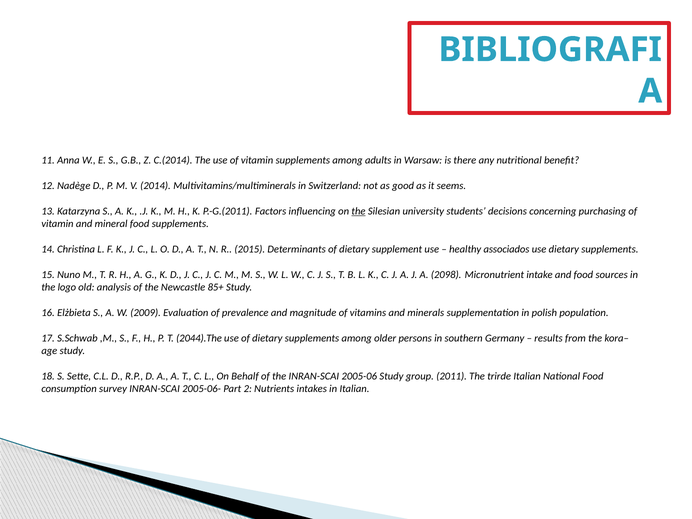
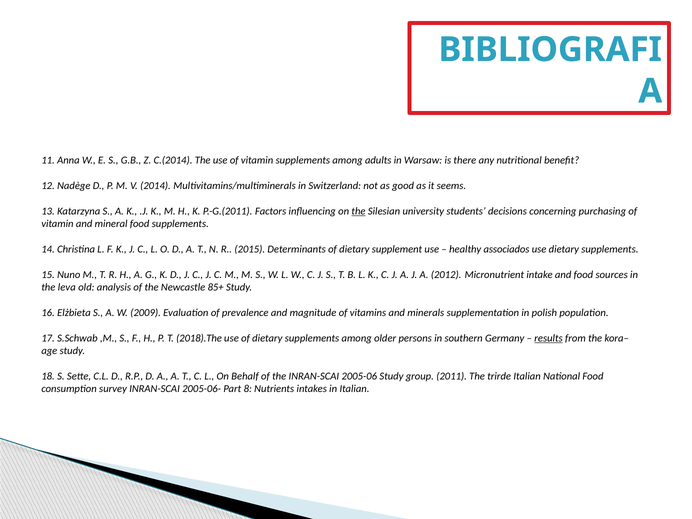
2098: 2098 -> 2012
logo: logo -> leva
2044).The: 2044).The -> 2018).The
results underline: none -> present
2: 2 -> 8
